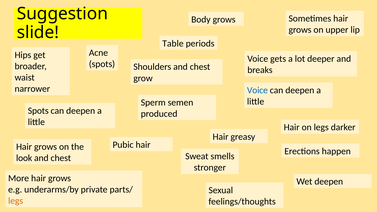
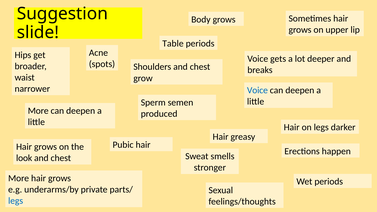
Spots at (38, 111): Spots -> More
Wet deepen: deepen -> periods
legs at (16, 201) colour: orange -> blue
